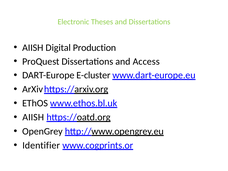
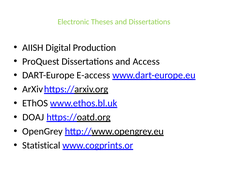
E-cluster: E-cluster -> E-access
AIISH at (33, 117): AIISH -> DOAJ
Identifier: Identifier -> Statistical
